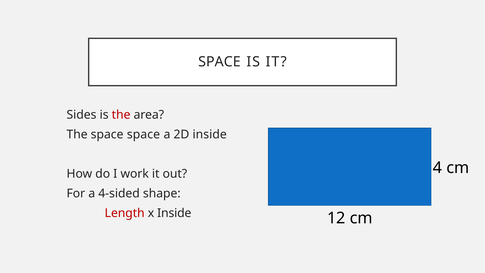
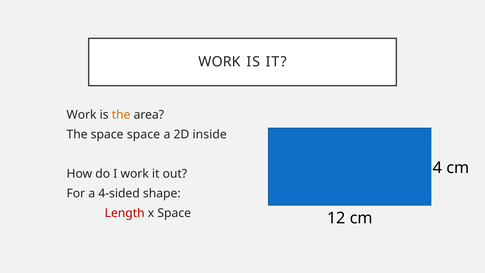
SPACE at (219, 62): SPACE -> WORK
Sides at (82, 115): Sides -> Work
the at (121, 115) colour: red -> orange
x Inside: Inside -> Space
